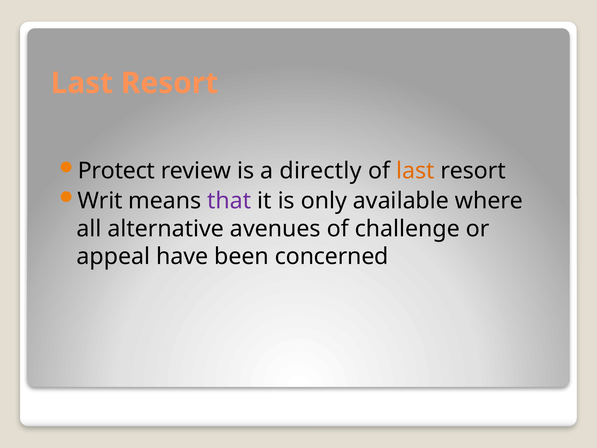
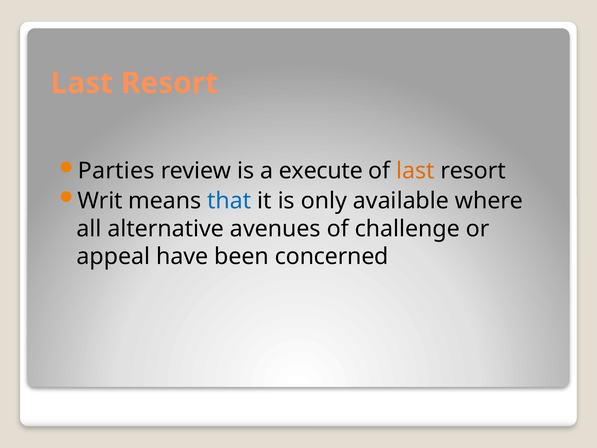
Protect: Protect -> Parties
directly: directly -> execute
that colour: purple -> blue
